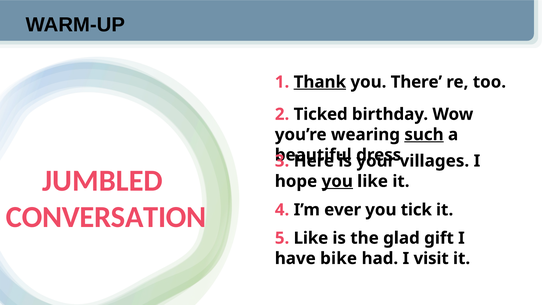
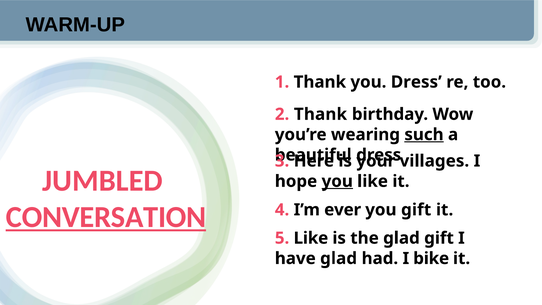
Thank at (320, 82) underline: present -> none
you There: There -> Dress
2 Ticked: Ticked -> Thank
CONVERSATION underline: none -> present
you tick: tick -> gift
have bike: bike -> glad
visit: visit -> bike
